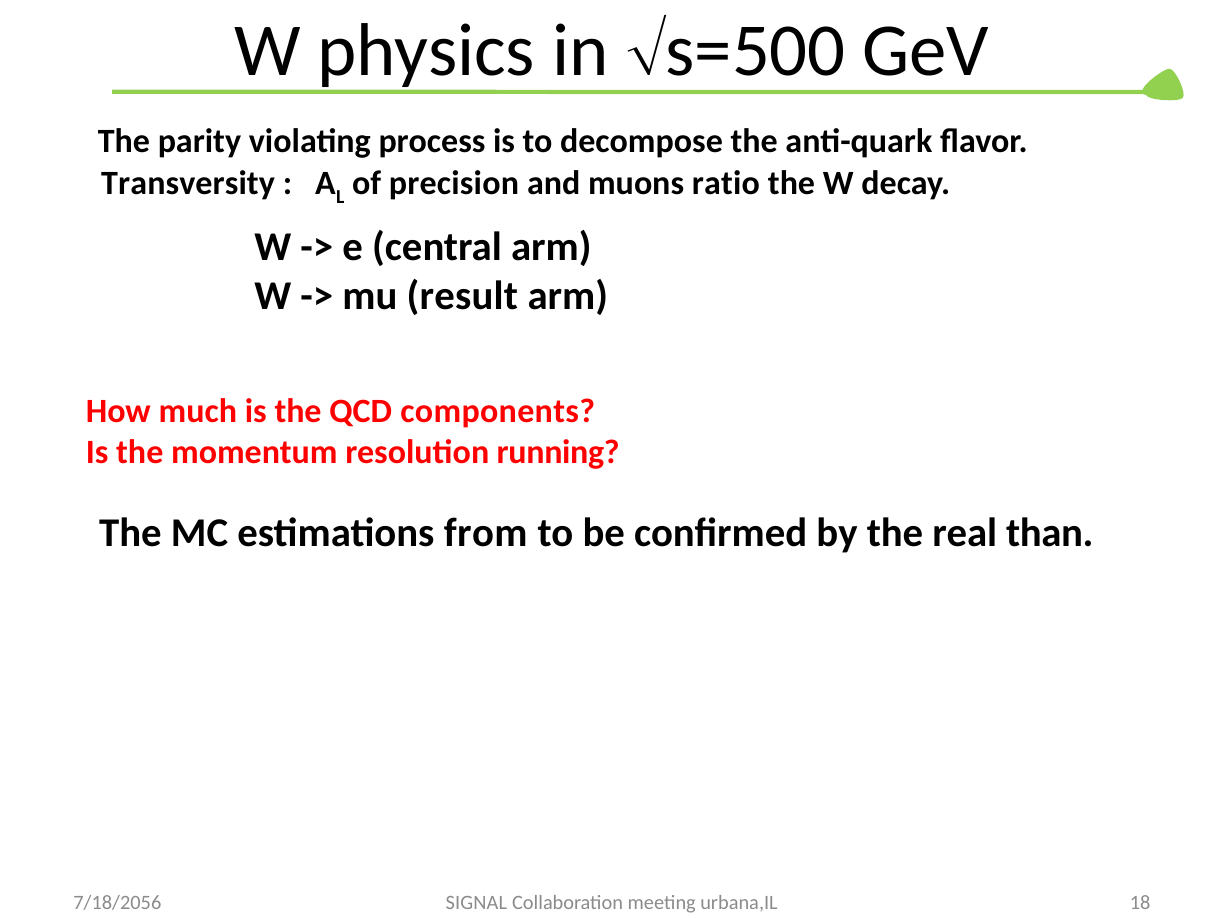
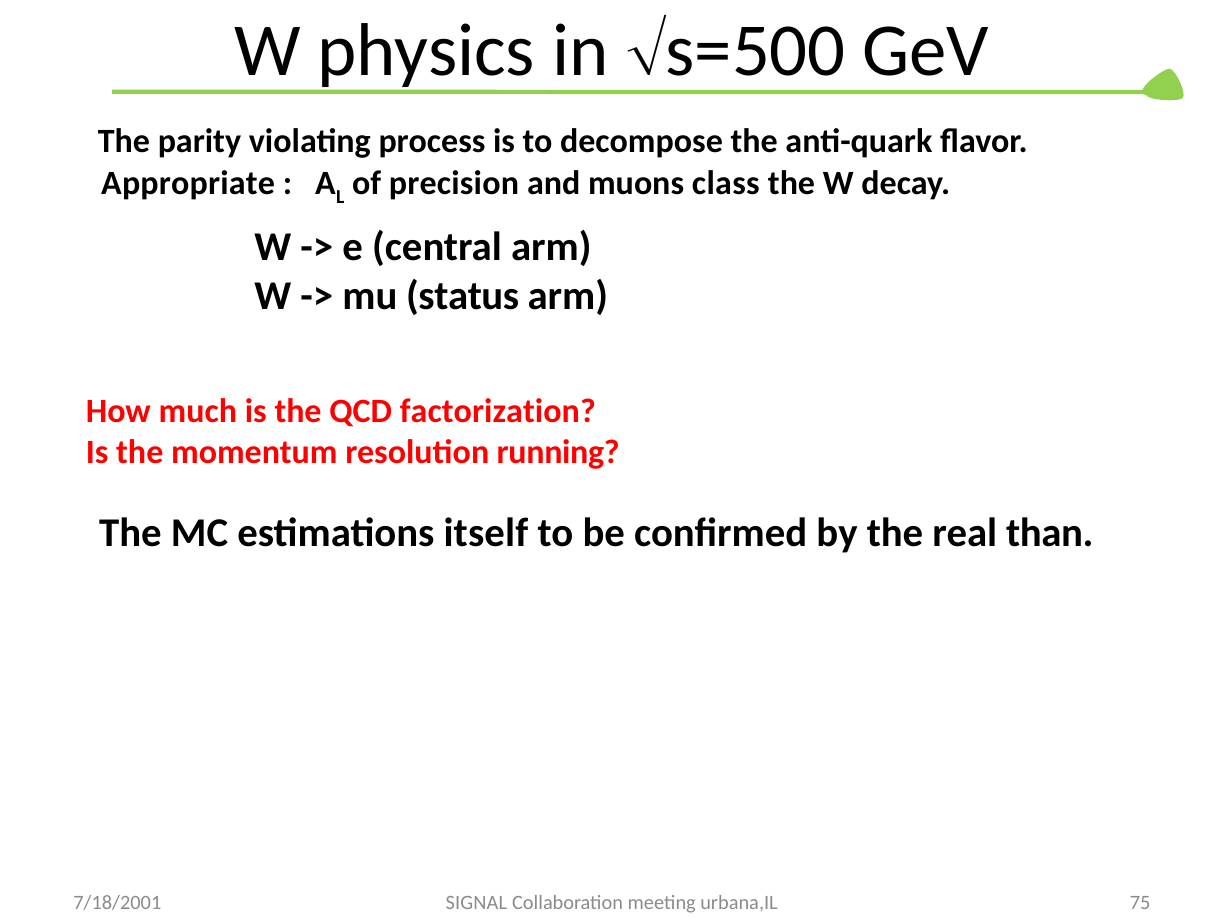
Transversity: Transversity -> Appropriate
ratio: ratio -> class
result: result -> status
components: components -> factorization
from: from -> itself
18: 18 -> 75
7/18/2056: 7/18/2056 -> 7/18/2001
